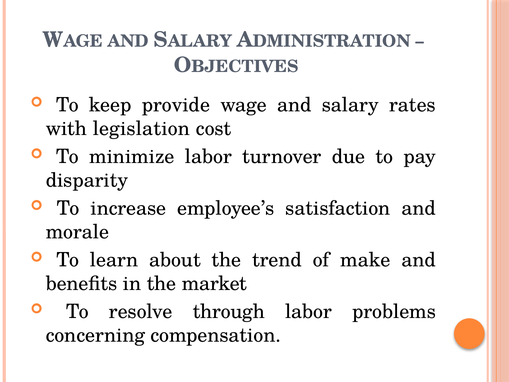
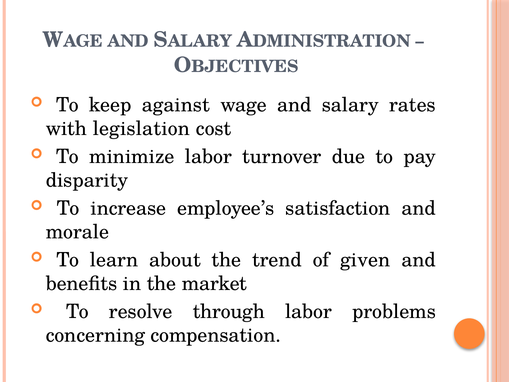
provide: provide -> against
make: make -> given
